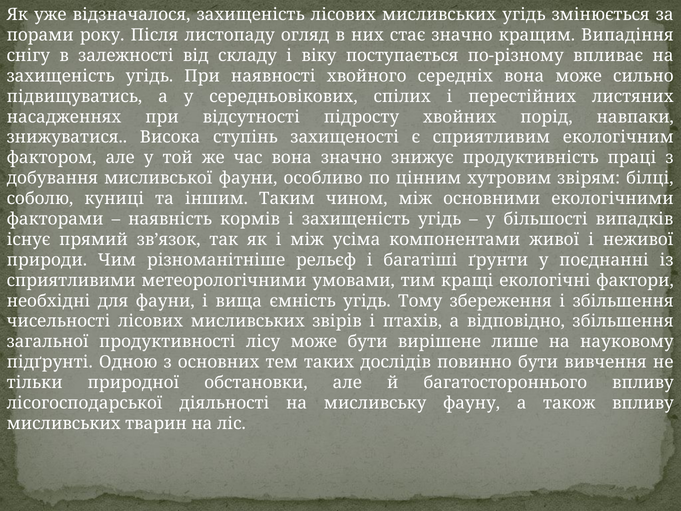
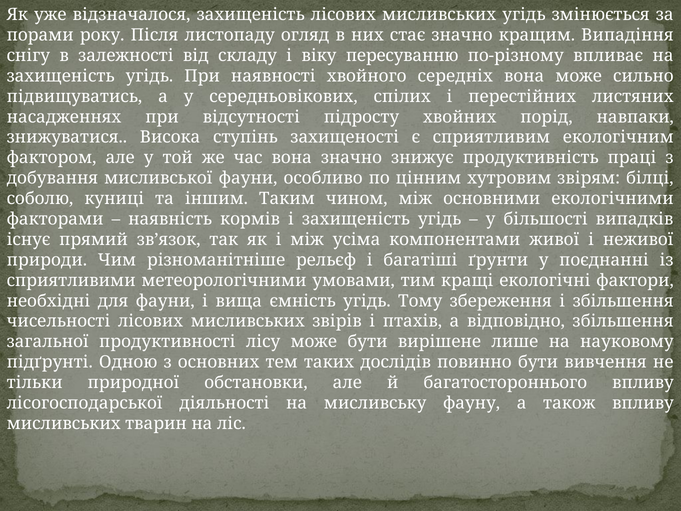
поступається: поступається -> пересуванню
